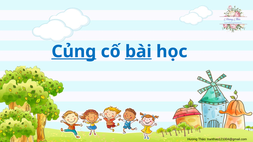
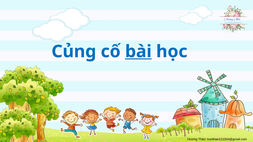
Củng underline: present -> none
